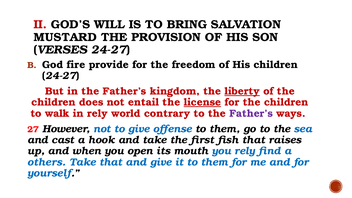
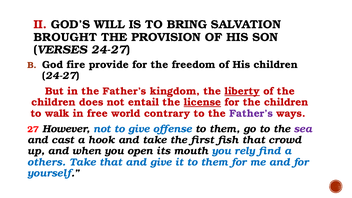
MUSTARD: MUSTARD -> BROUGHT
in rely: rely -> free
sea colour: blue -> purple
raises: raises -> crowd
